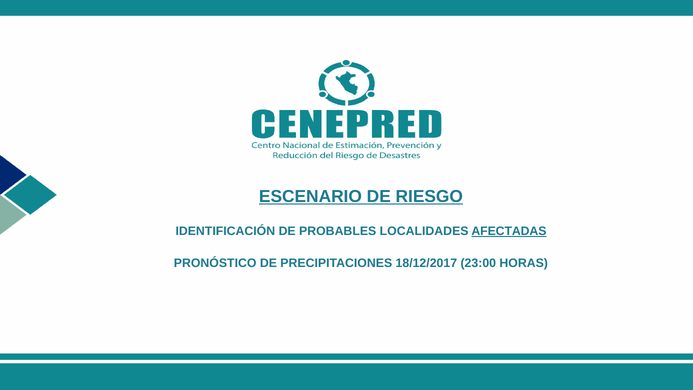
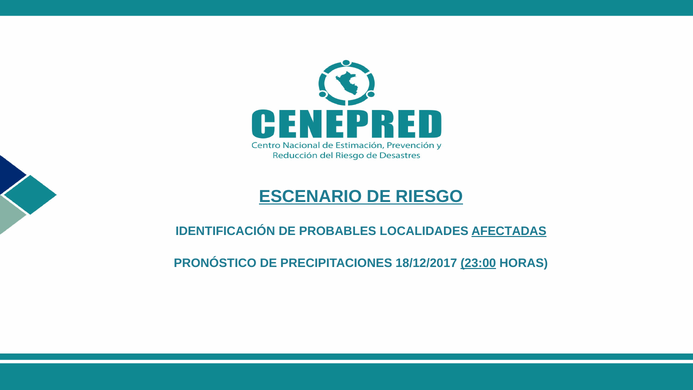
23:00 underline: none -> present
